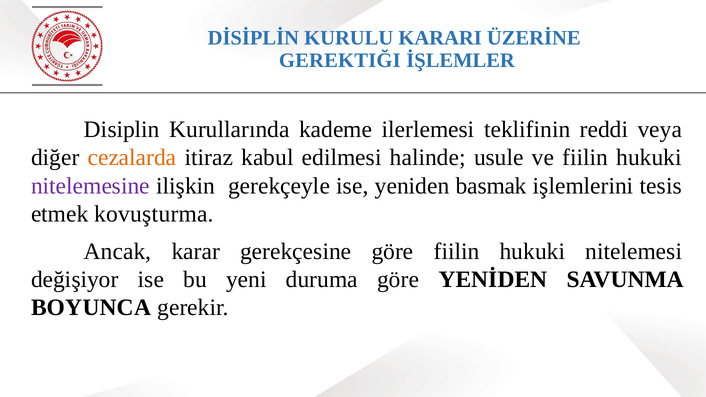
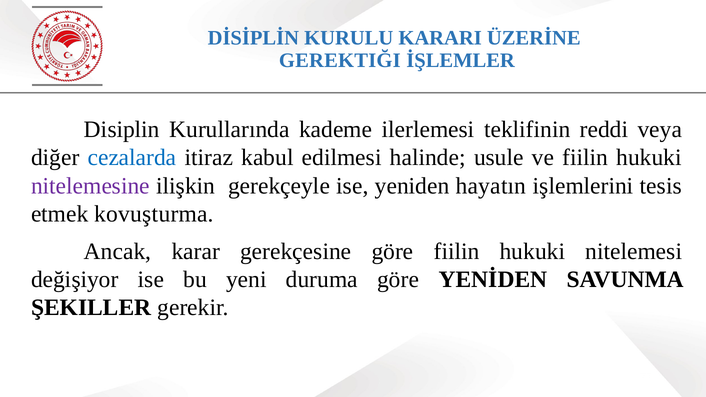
cezalarda colour: orange -> blue
basmak: basmak -> hayatın
BOYUNCA: BOYUNCA -> ŞEKILLER
